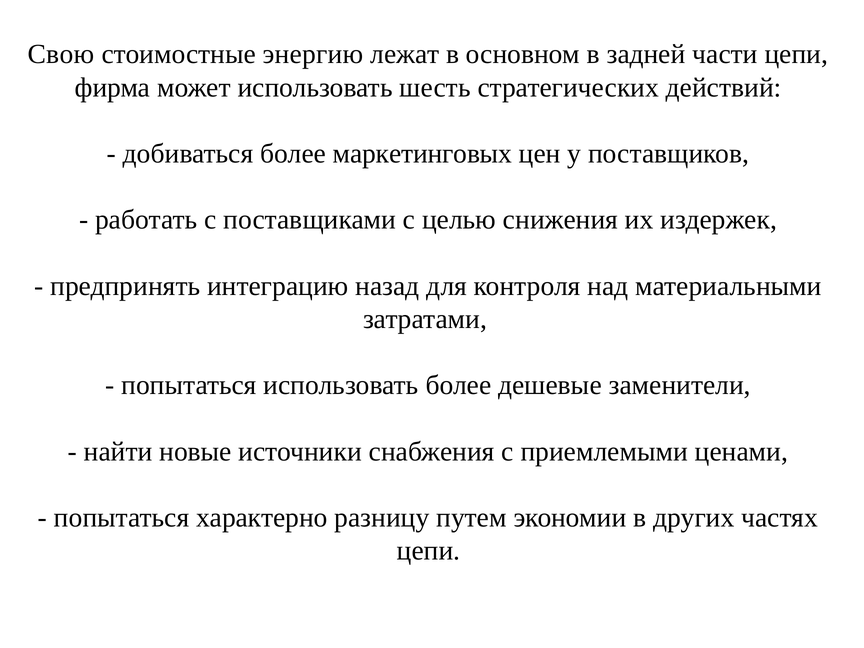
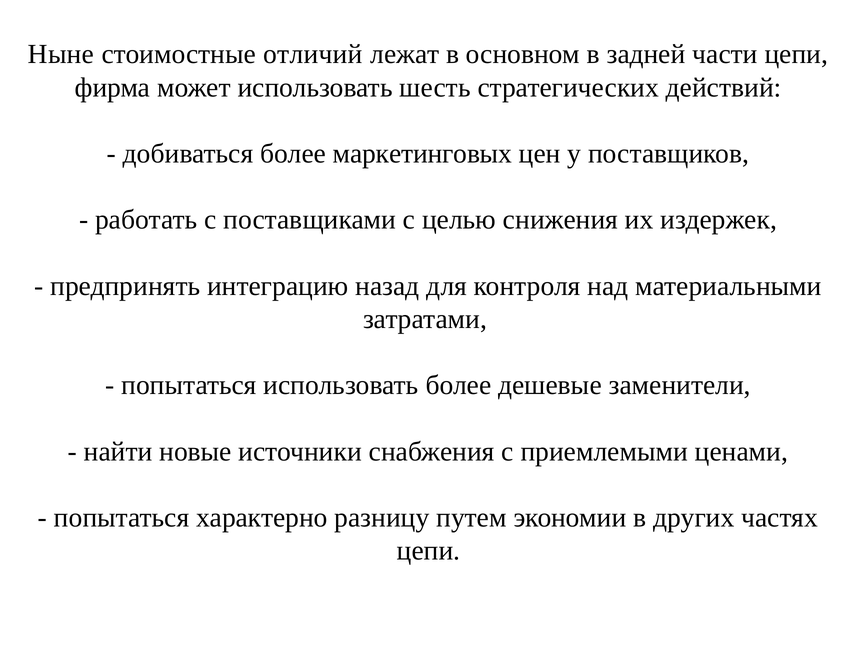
Свою: Свою -> Ныне
энергию: энергию -> отличий
